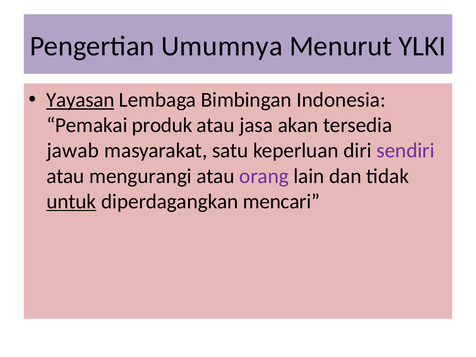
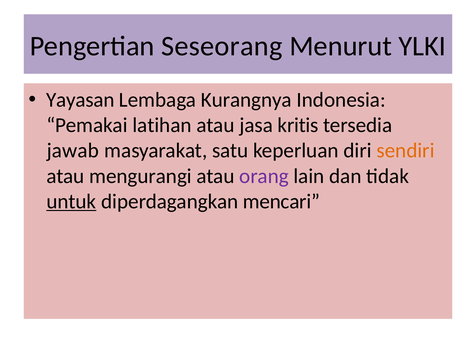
Umumnya: Umumnya -> Seseorang
Yayasan underline: present -> none
Bimbingan: Bimbingan -> Kurangnya
produk: produk -> latihan
akan: akan -> kritis
sendiri colour: purple -> orange
